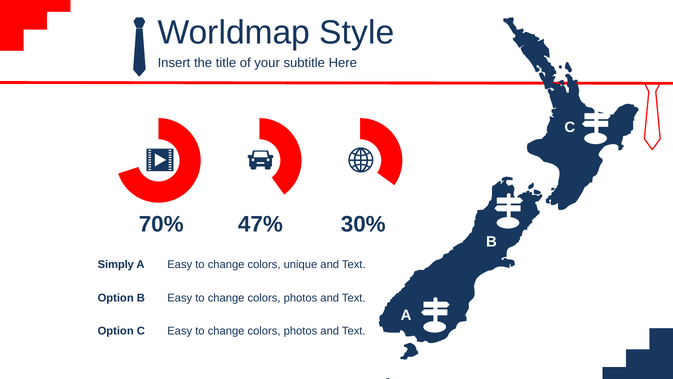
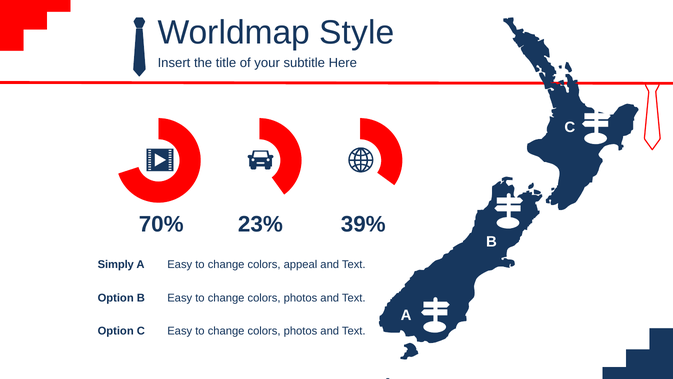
47%: 47% -> 23%
30%: 30% -> 39%
unique: unique -> appeal
